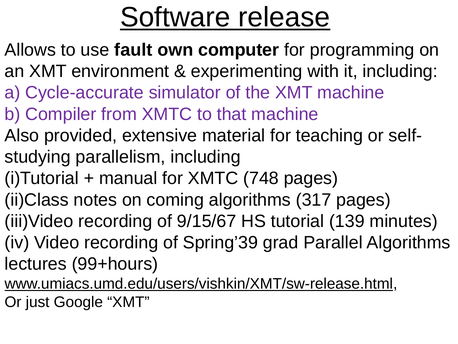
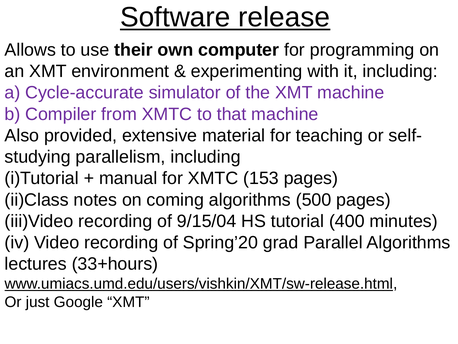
fault: fault -> their
748: 748 -> 153
317: 317 -> 500
9/15/67: 9/15/67 -> 9/15/04
139: 139 -> 400
Spring’39: Spring’39 -> Spring’20
99+hours: 99+hours -> 33+hours
